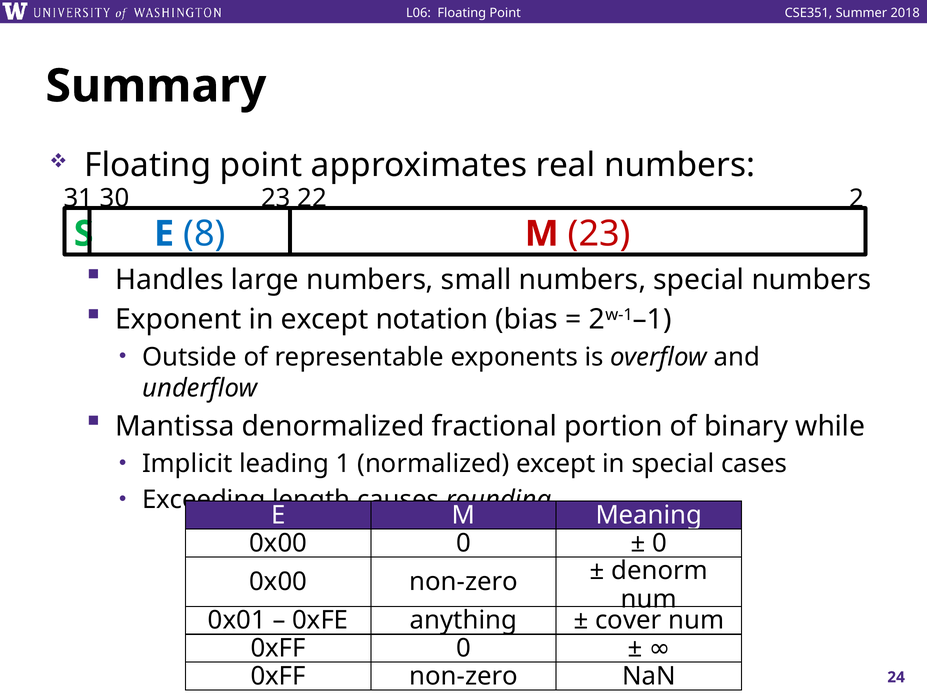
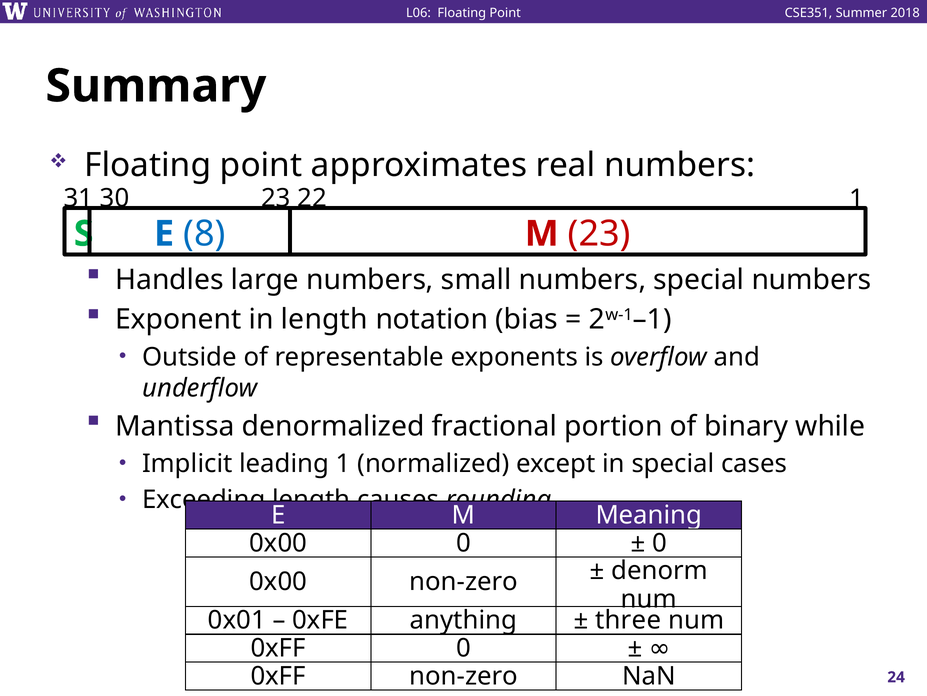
22 2: 2 -> 1
in except: except -> length
cover: cover -> three
